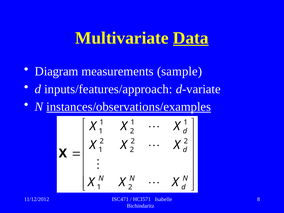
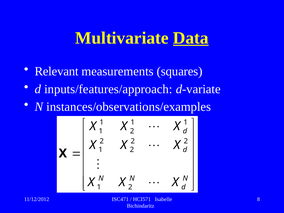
Diagram: Diagram -> Relevant
sample: sample -> squares
instances/observations/examples underline: present -> none
